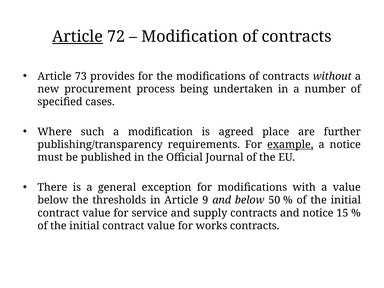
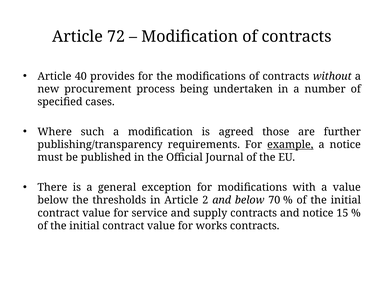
Article at (78, 37) underline: present -> none
73: 73 -> 40
place: place -> those
9: 9 -> 2
50: 50 -> 70
